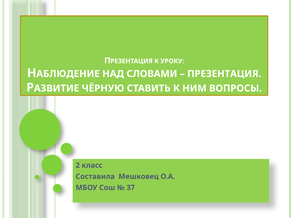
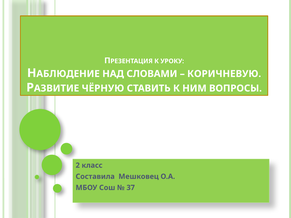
ПРЕЗЕНТАЦИЯ at (224, 74): ПРЕЗЕНТАЦИЯ -> КОРИЧНЕВУЮ
